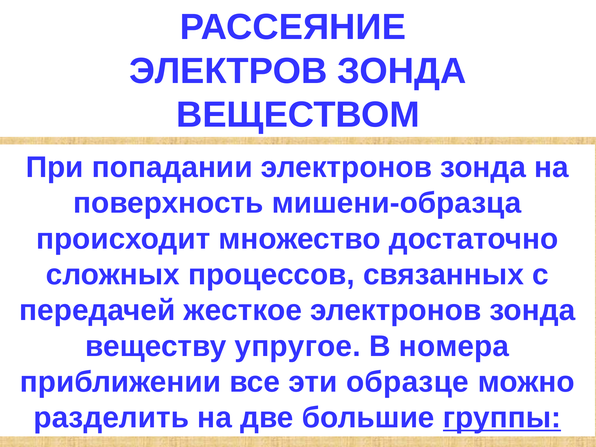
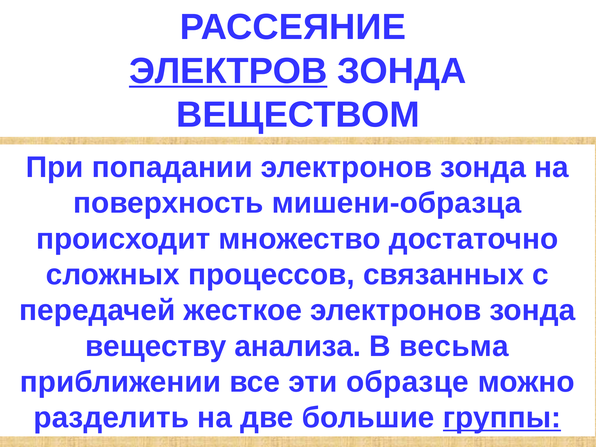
ЭЛЕКТРОВ underline: none -> present
упругое: упругое -> анализа
номера: номера -> весьма
